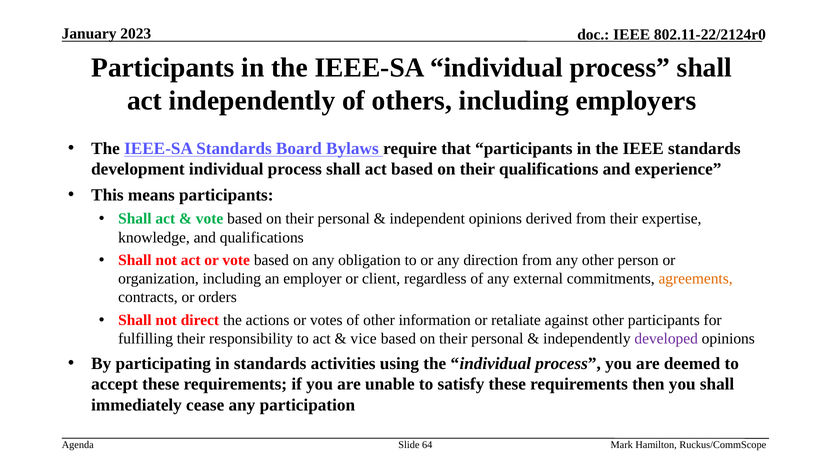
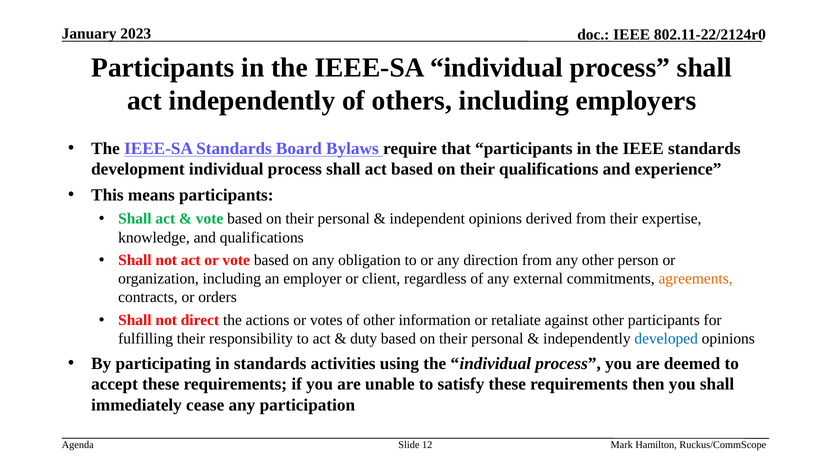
vice: vice -> duty
developed colour: purple -> blue
64: 64 -> 12
